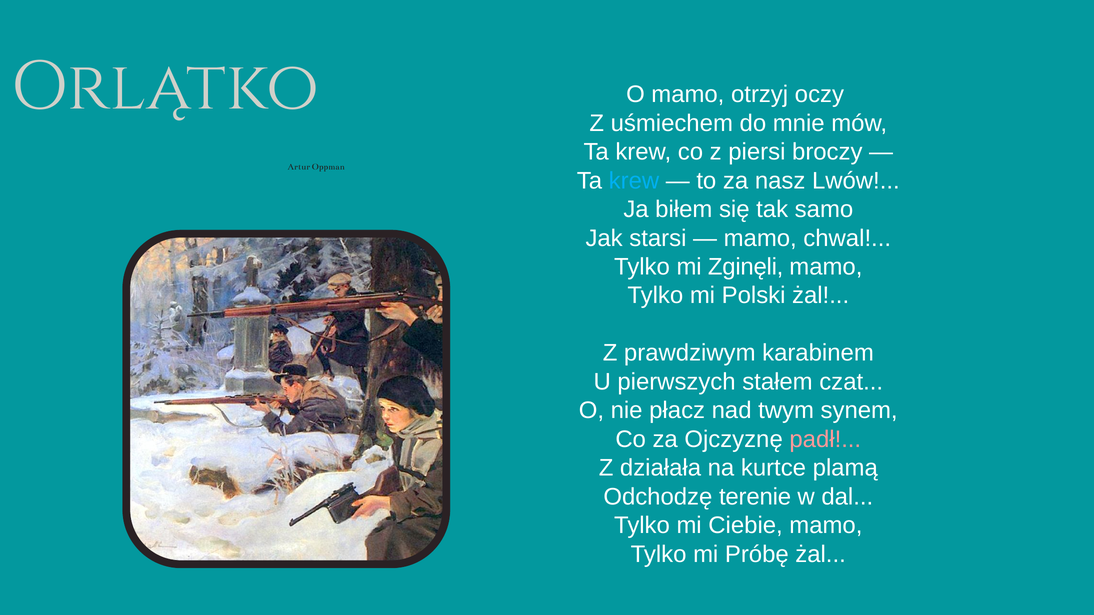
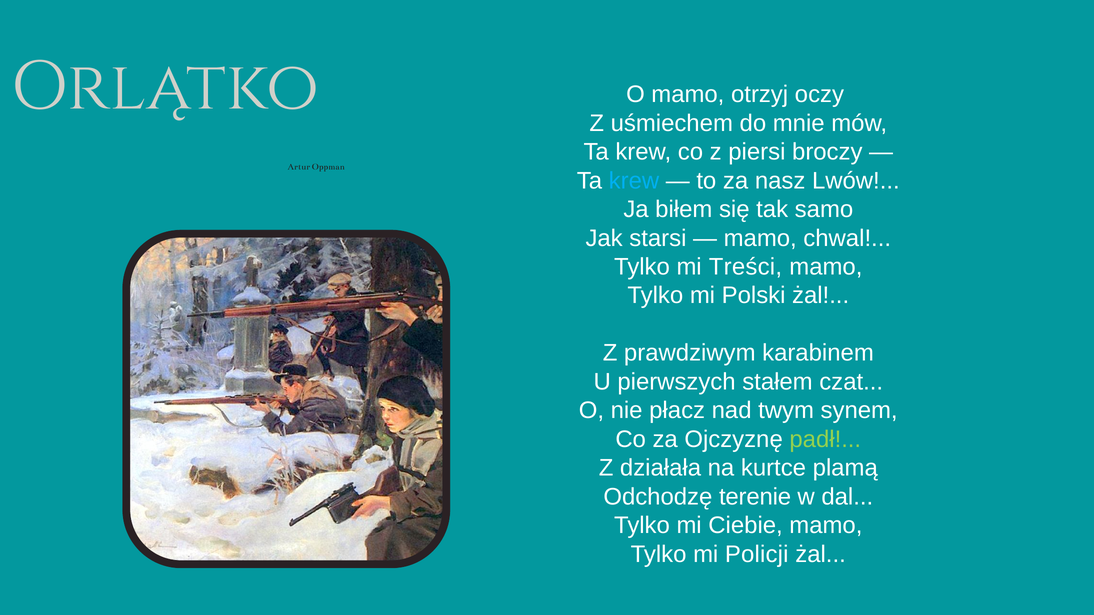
Zginęli: Zginęli -> Treści
padł colour: pink -> light green
Próbę: Próbę -> Policji
